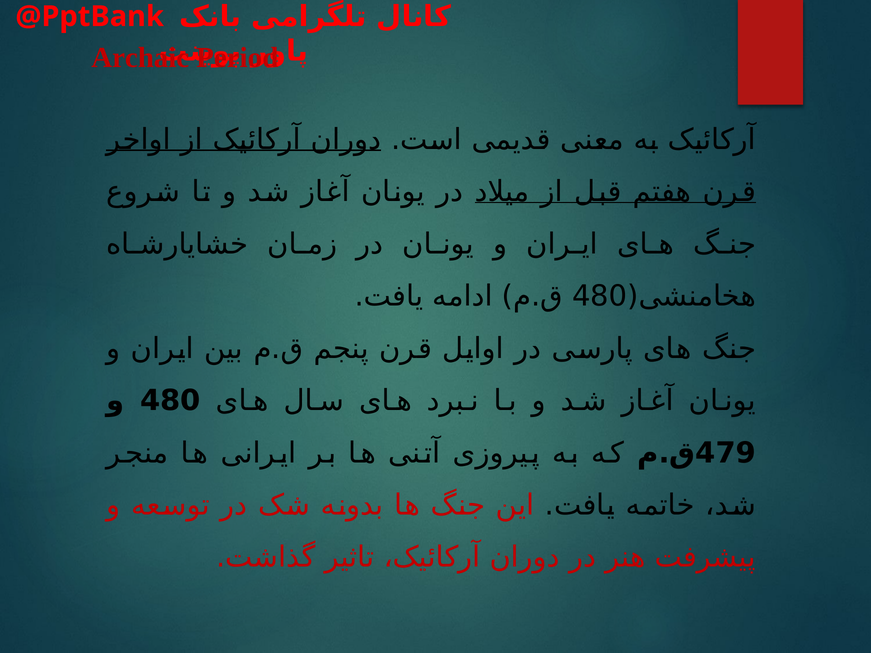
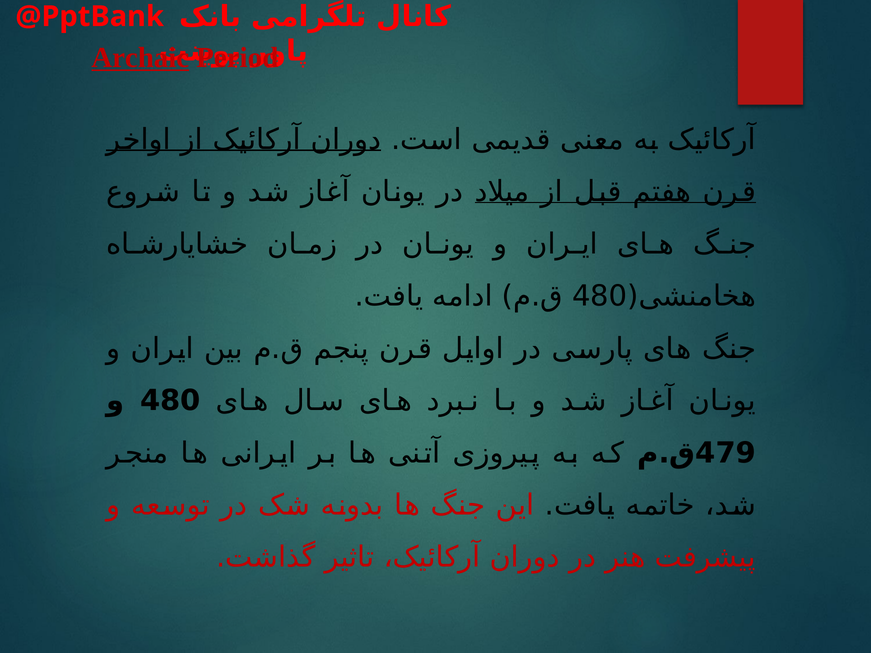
Archaic underline: none -> present
